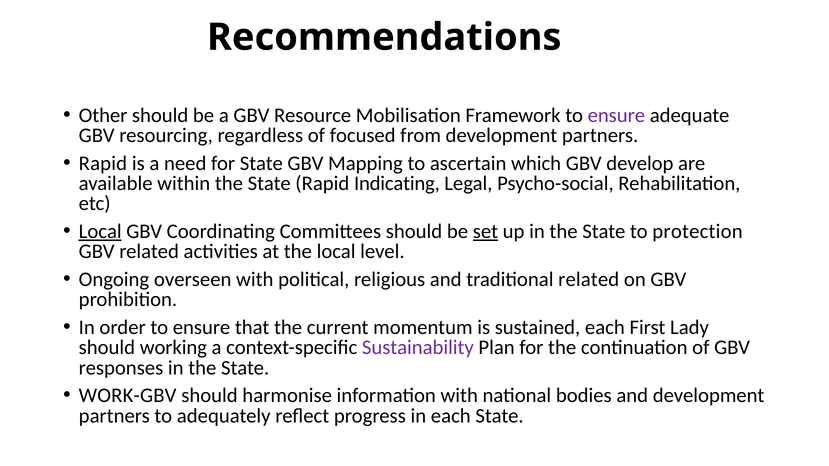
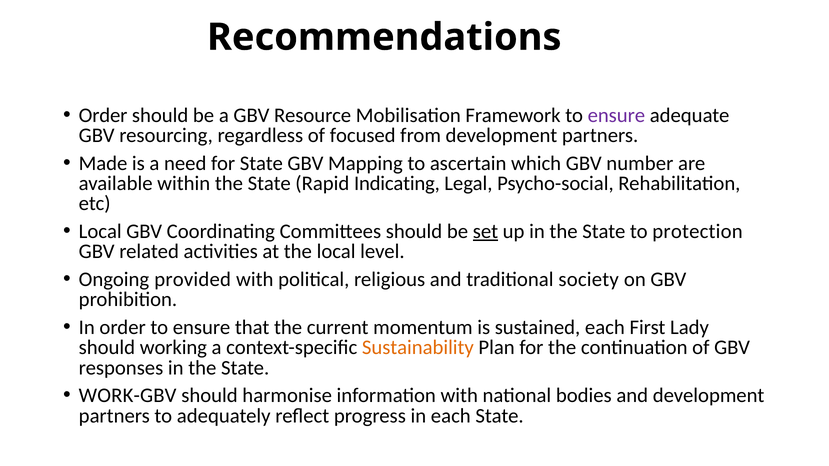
Other at (103, 115): Other -> Order
Rapid at (103, 163): Rapid -> Made
develop: develop -> number
Local at (100, 232) underline: present -> none
overseen: overseen -> provided
traditional related: related -> society
Sustainability colour: purple -> orange
